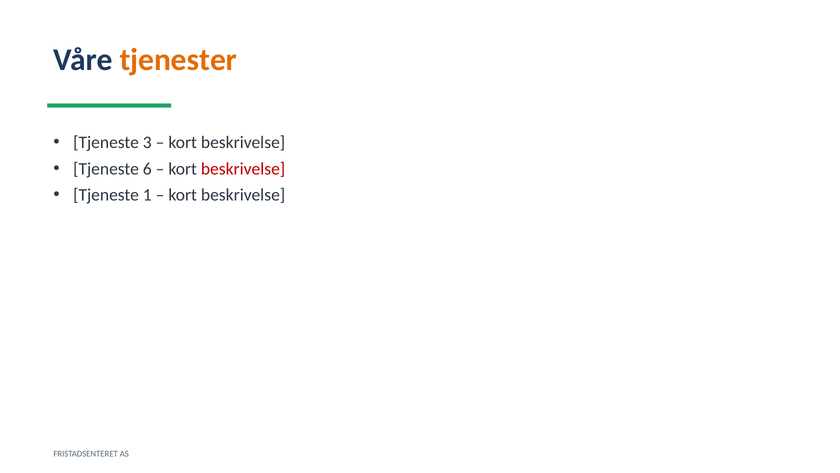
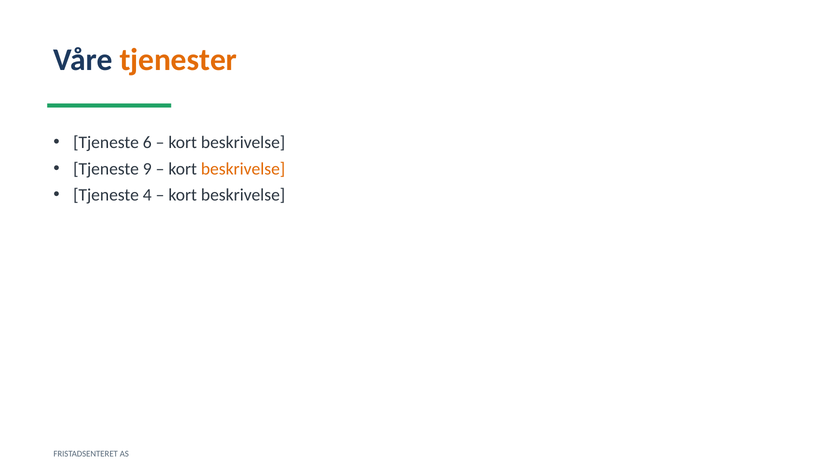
3: 3 -> 6
6: 6 -> 9
beskrivelse at (243, 169) colour: red -> orange
1: 1 -> 4
